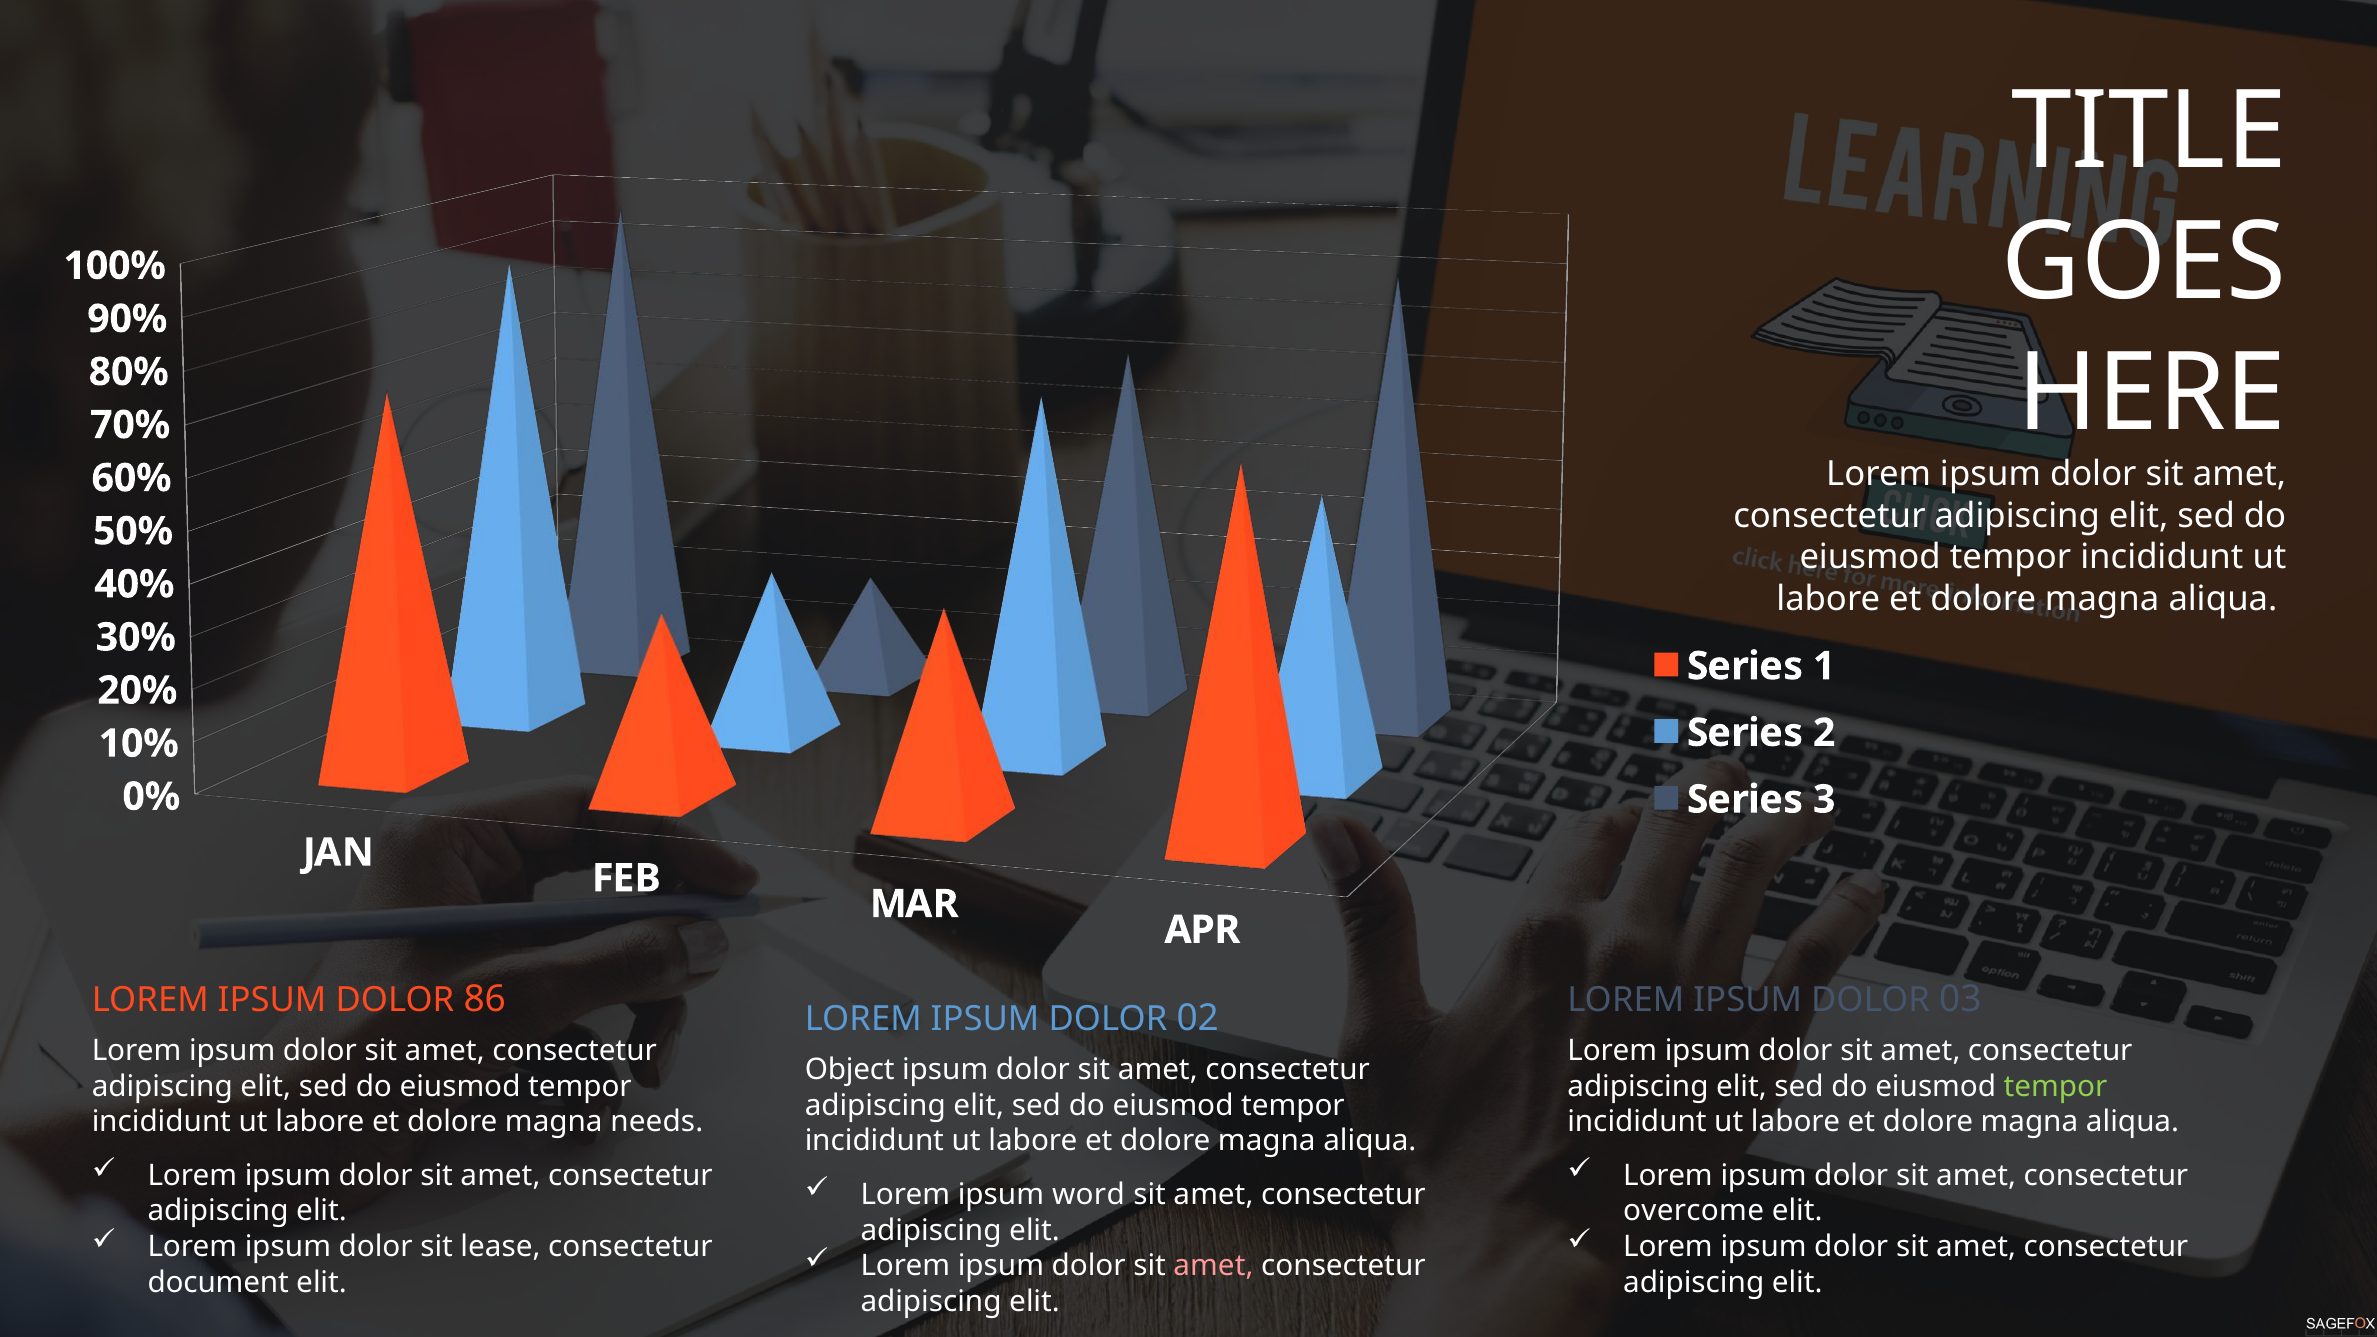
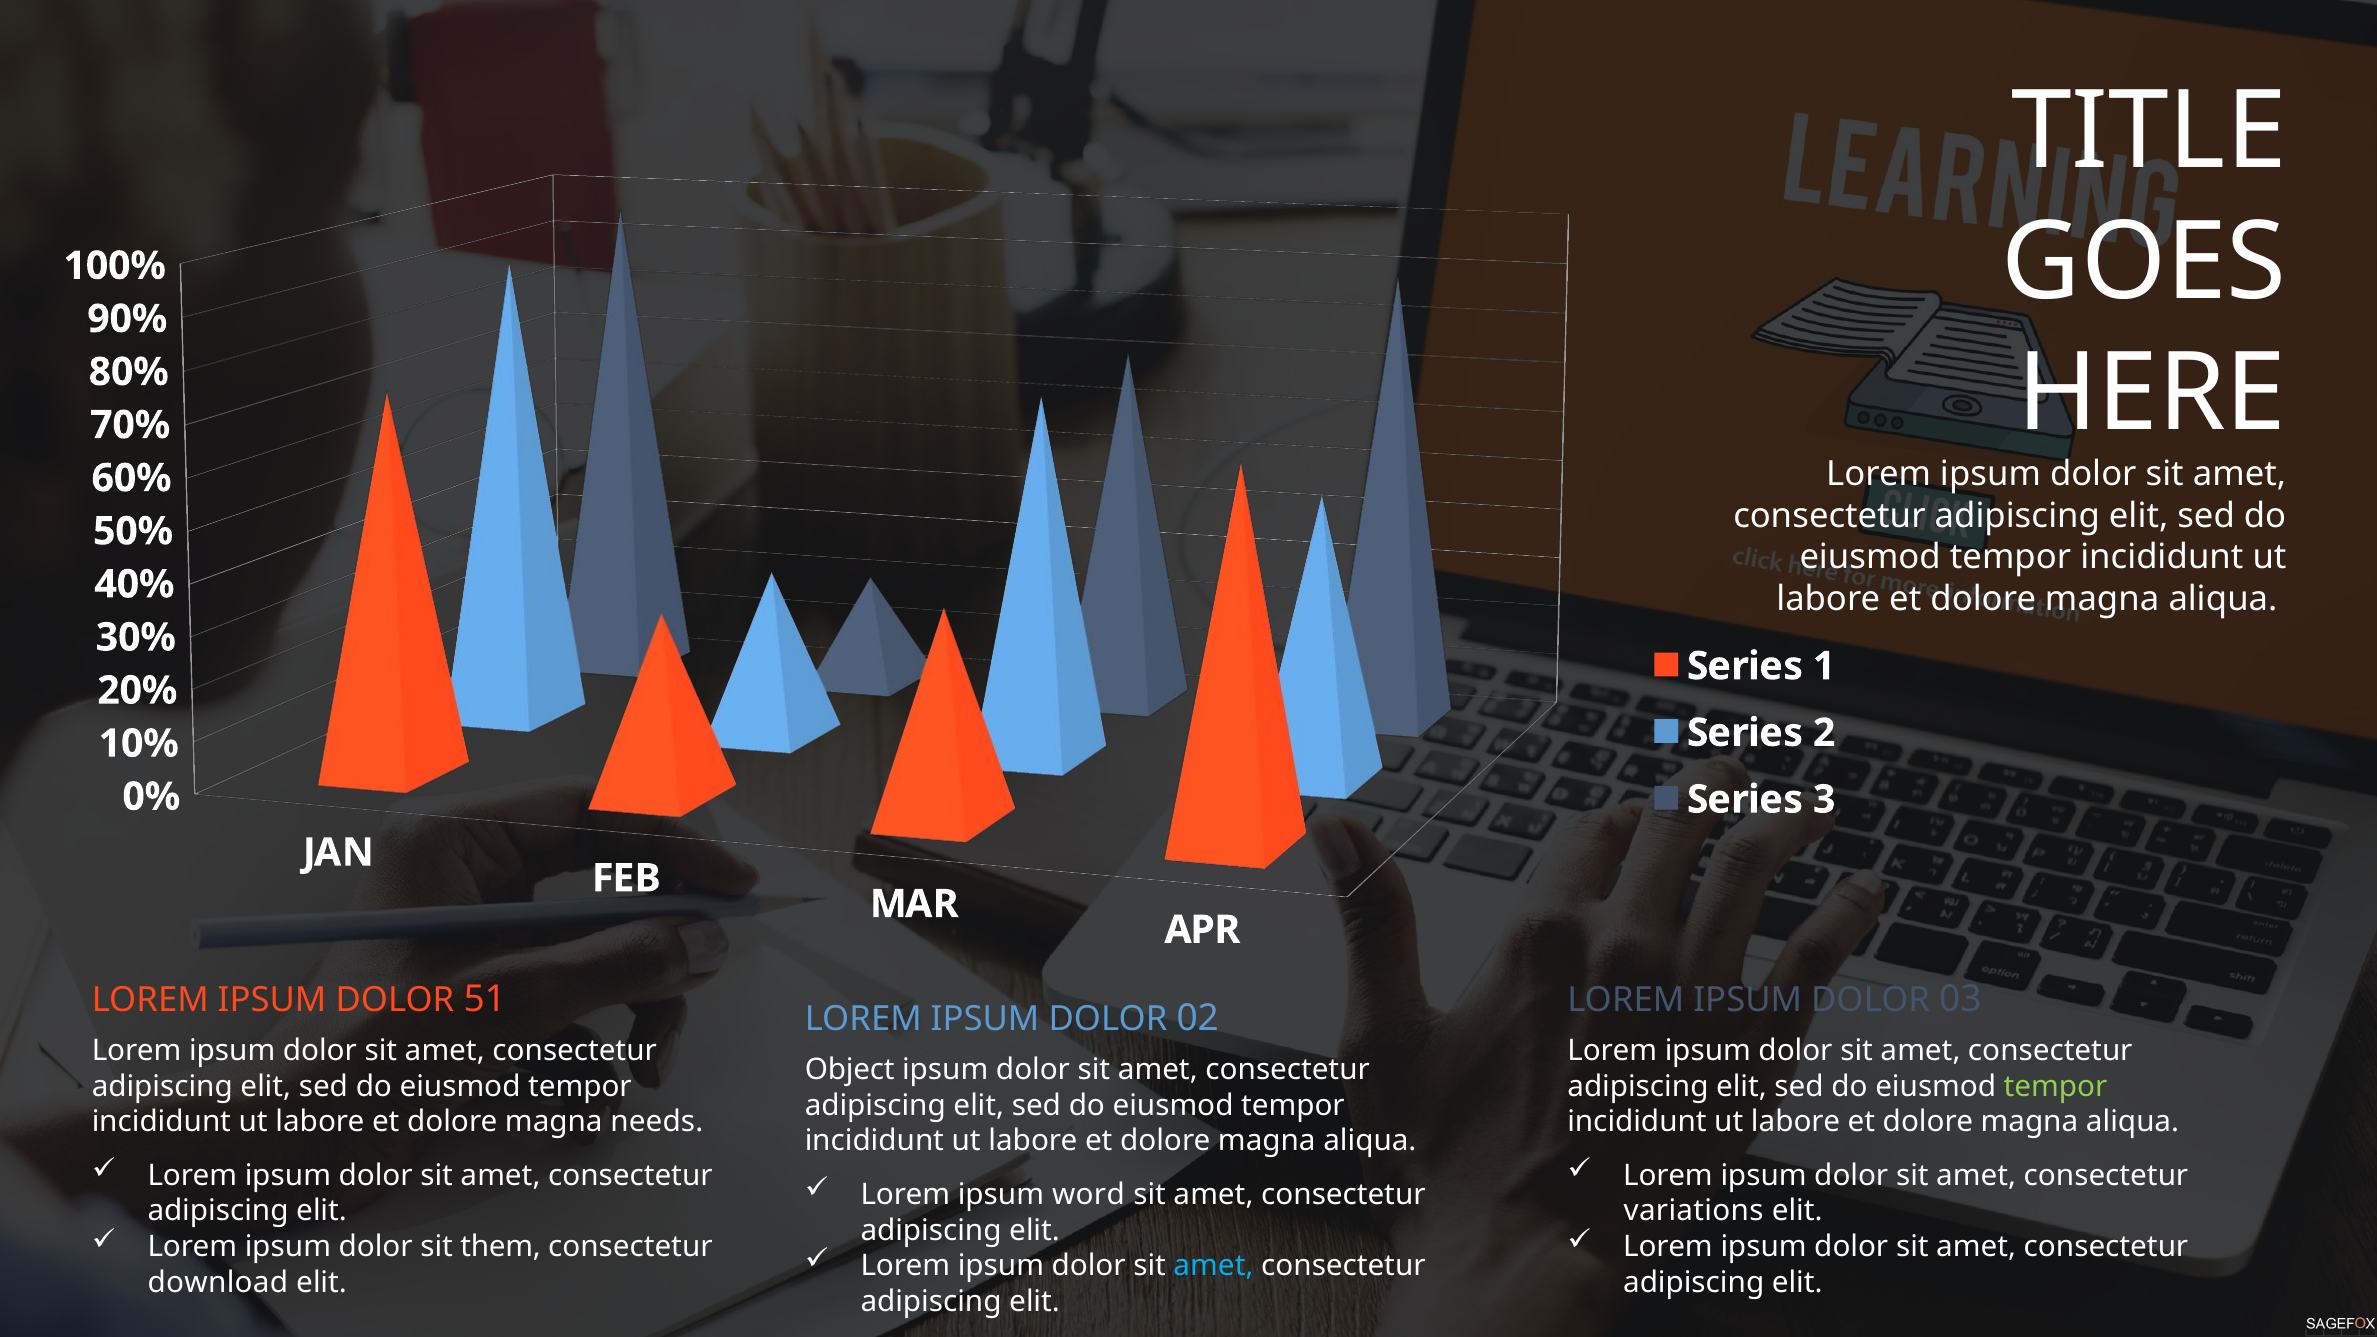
86: 86 -> 51
overcome: overcome -> variations
lease: lease -> them
amet at (1213, 1266) colour: pink -> light blue
document: document -> download
